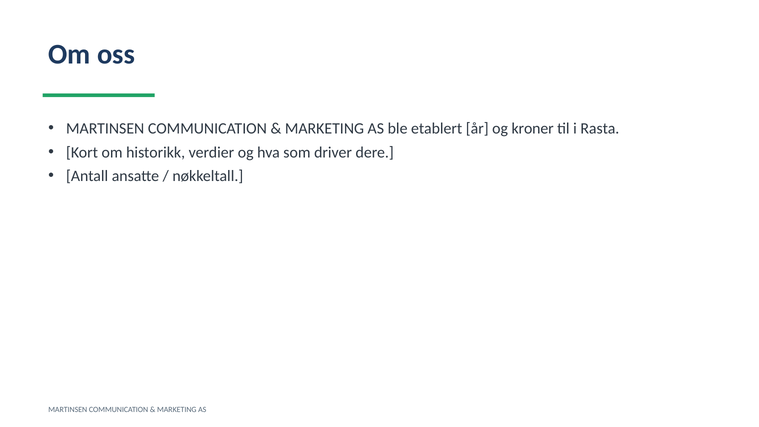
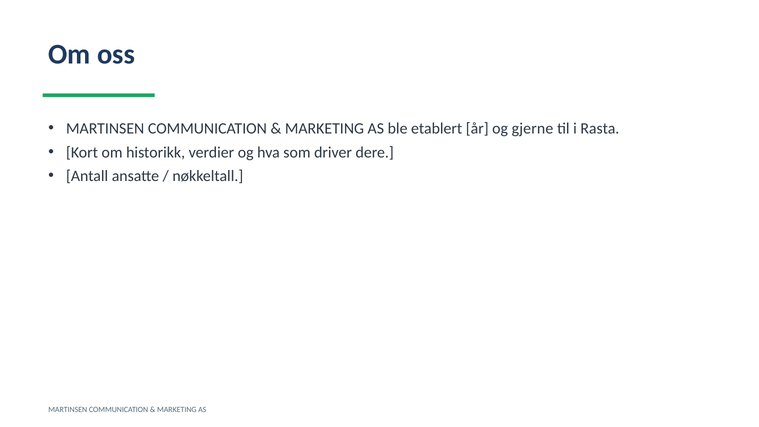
kroner: kroner -> gjerne
